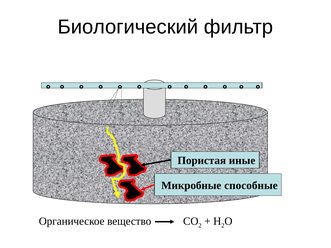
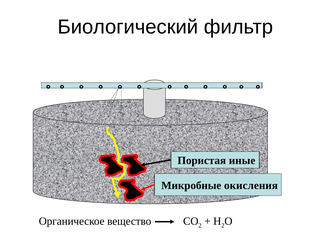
способные: способные -> окисления
